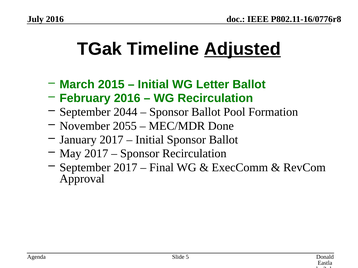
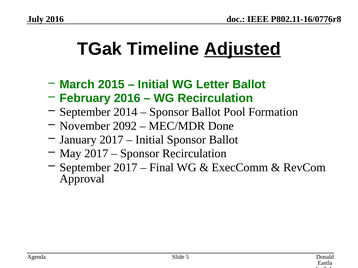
2044: 2044 -> 2014
2055: 2055 -> 2092
